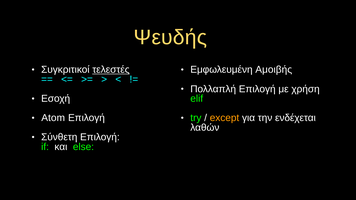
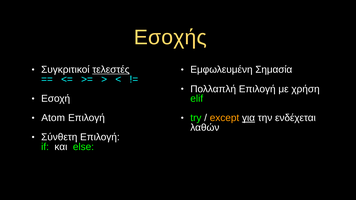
Ψευδής: Ψευδής -> Εσοχής
Αμοιβής: Αμοιβής -> Σημασία
για underline: none -> present
